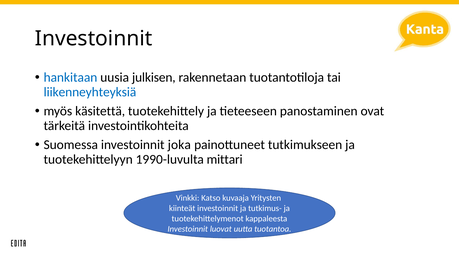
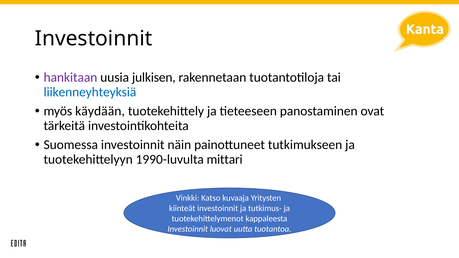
hankitaan colour: blue -> purple
käsitettä: käsitettä -> käydään
joka: joka -> näin
